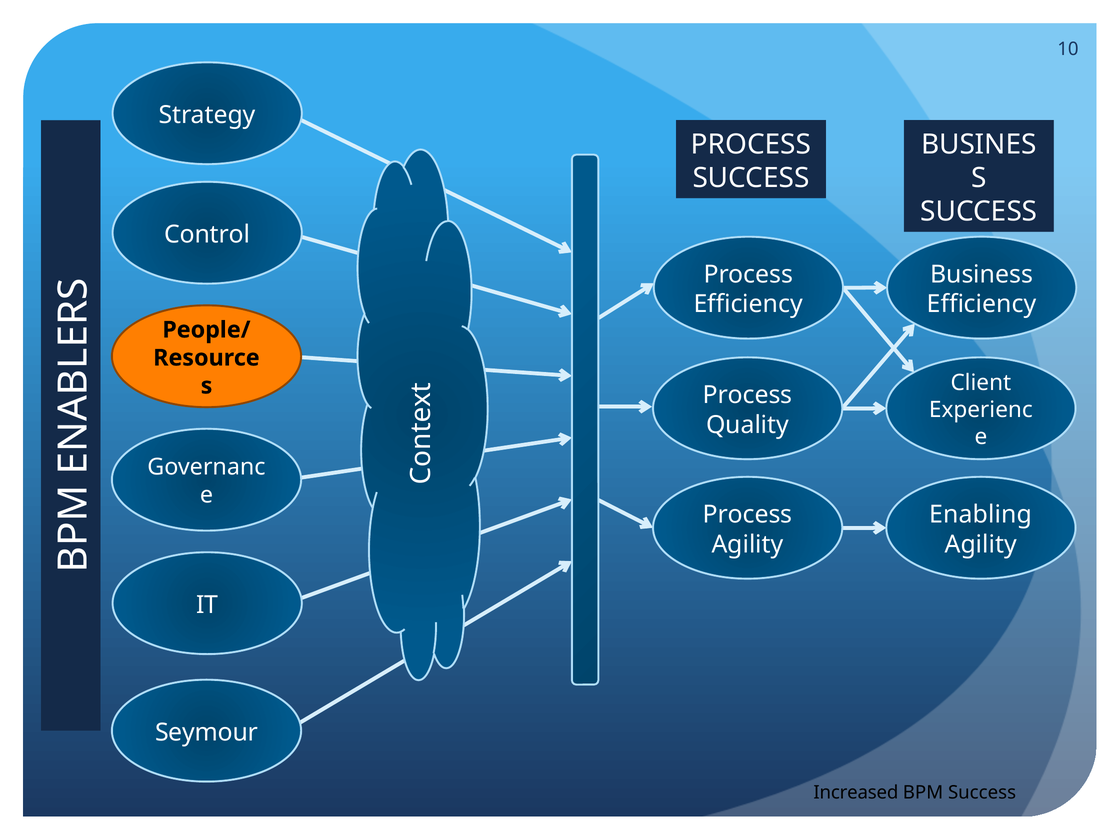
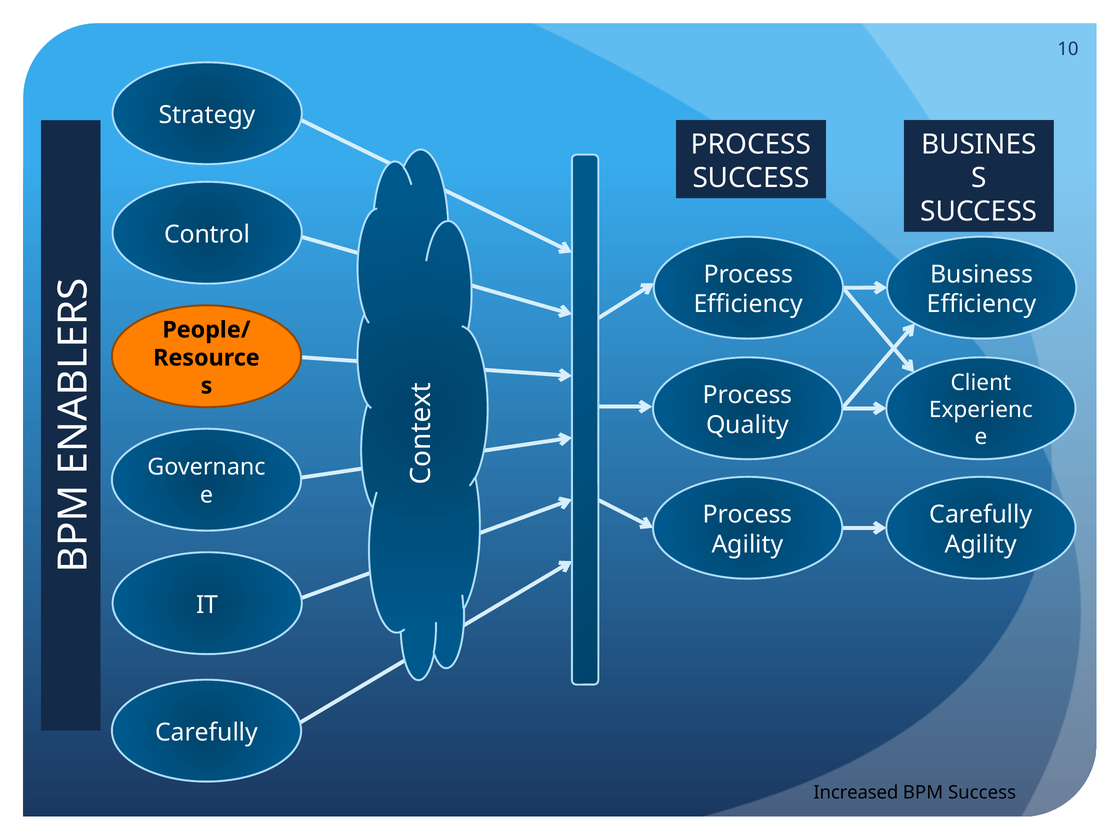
Enabling at (981, 515): Enabling -> Carefully
Seymour at (207, 732): Seymour -> Carefully
